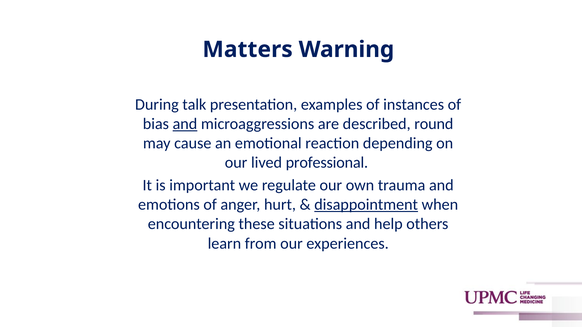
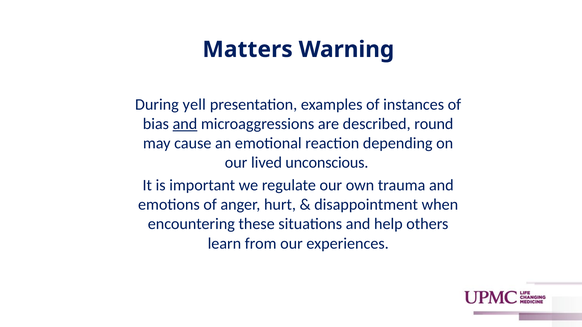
talk: talk -> yell
professional: professional -> unconscious
disappointment underline: present -> none
